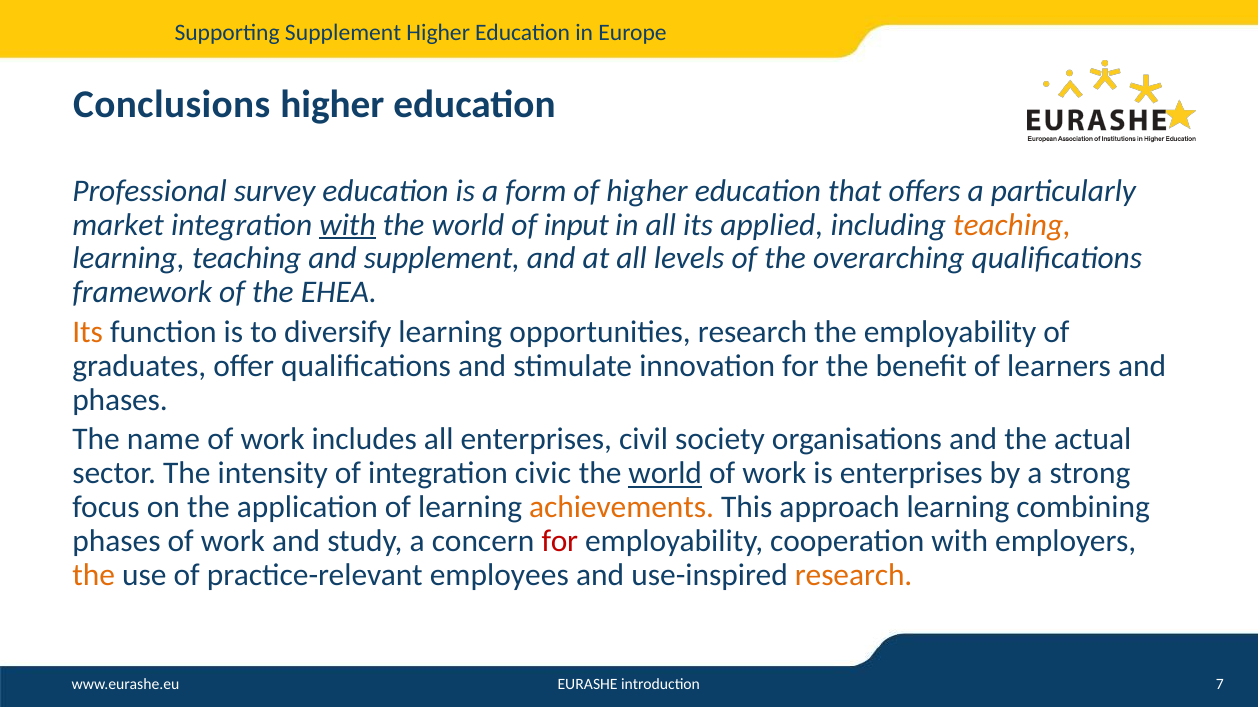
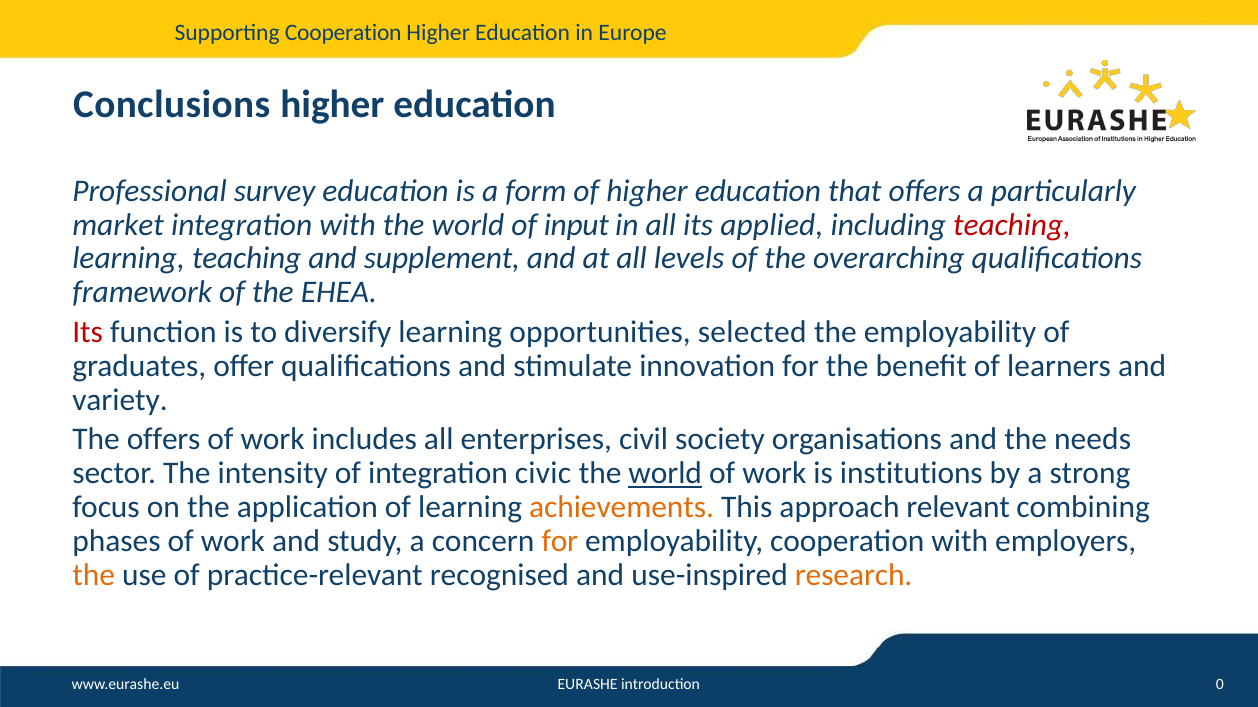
Supplement at (343, 32): Supplement -> Cooperation
with at (348, 225) underline: present -> none
teaching at (1012, 225) colour: orange -> red
Its at (88, 332) colour: orange -> red
opportunities research: research -> selected
phases at (120, 400): phases -> variety
The name: name -> offers
actual: actual -> needs
is enterprises: enterprises -> institutions
approach learning: learning -> relevant
for at (560, 542) colour: red -> orange
employees: employees -> recognised
7: 7 -> 0
